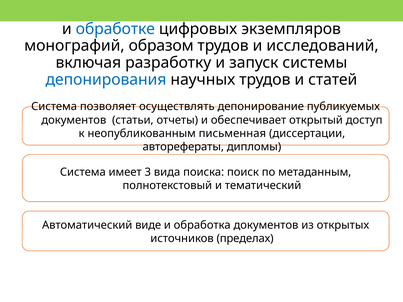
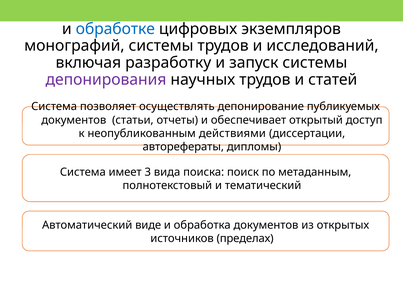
монографий образом: образом -> системы
депонирования colour: blue -> purple
письменная: письменная -> действиями
